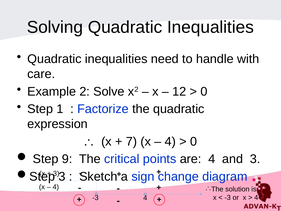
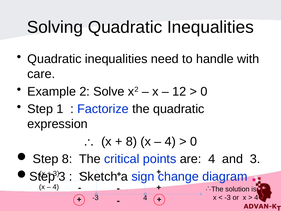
7 at (131, 141): 7 -> 8
Step 9: 9 -> 8
